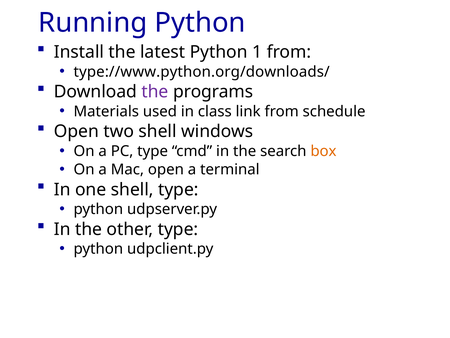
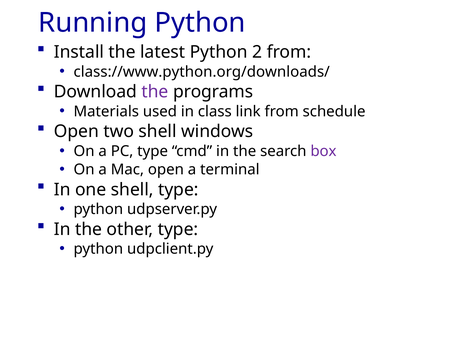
1: 1 -> 2
type://www.python.org/downloads/: type://www.python.org/downloads/ -> class://www.python.org/downloads/
box colour: orange -> purple
